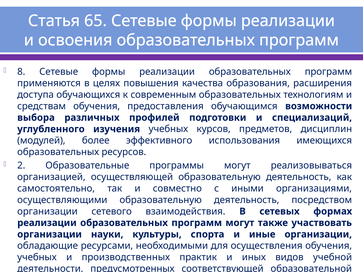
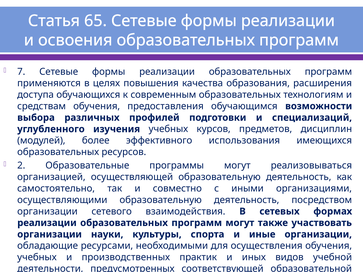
8: 8 -> 7
